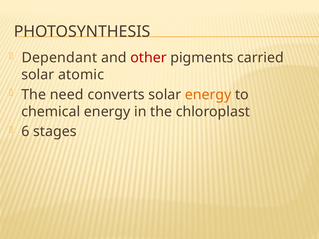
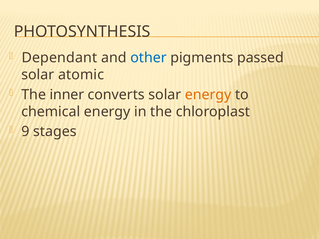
other colour: red -> blue
carried: carried -> passed
need: need -> inner
6: 6 -> 9
